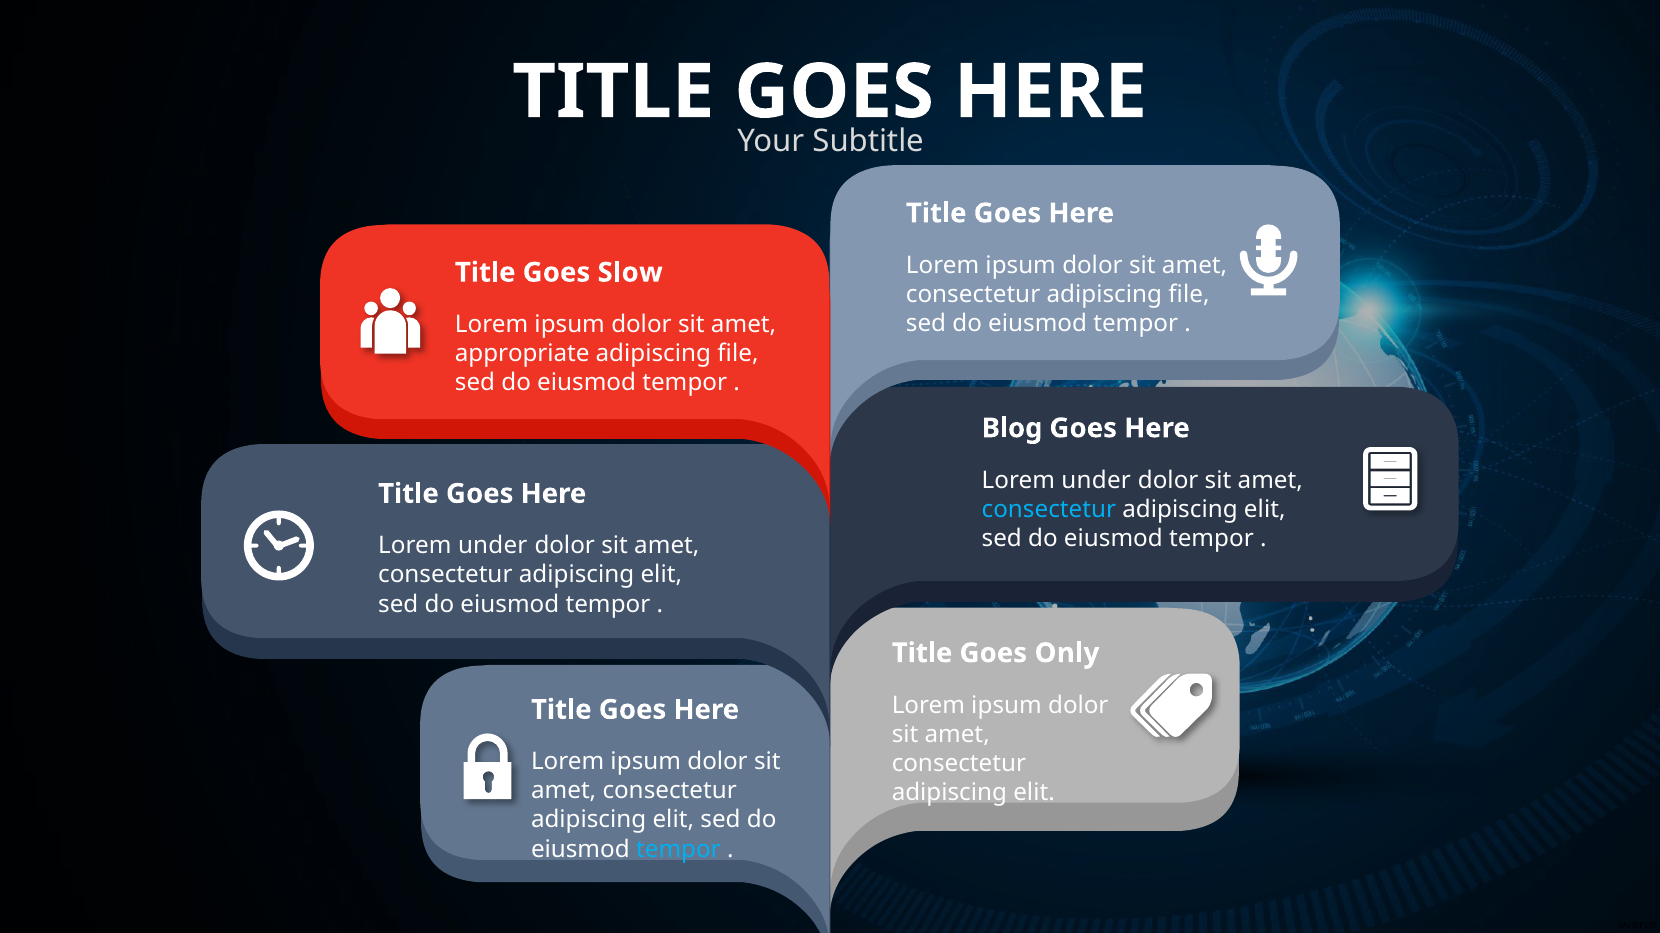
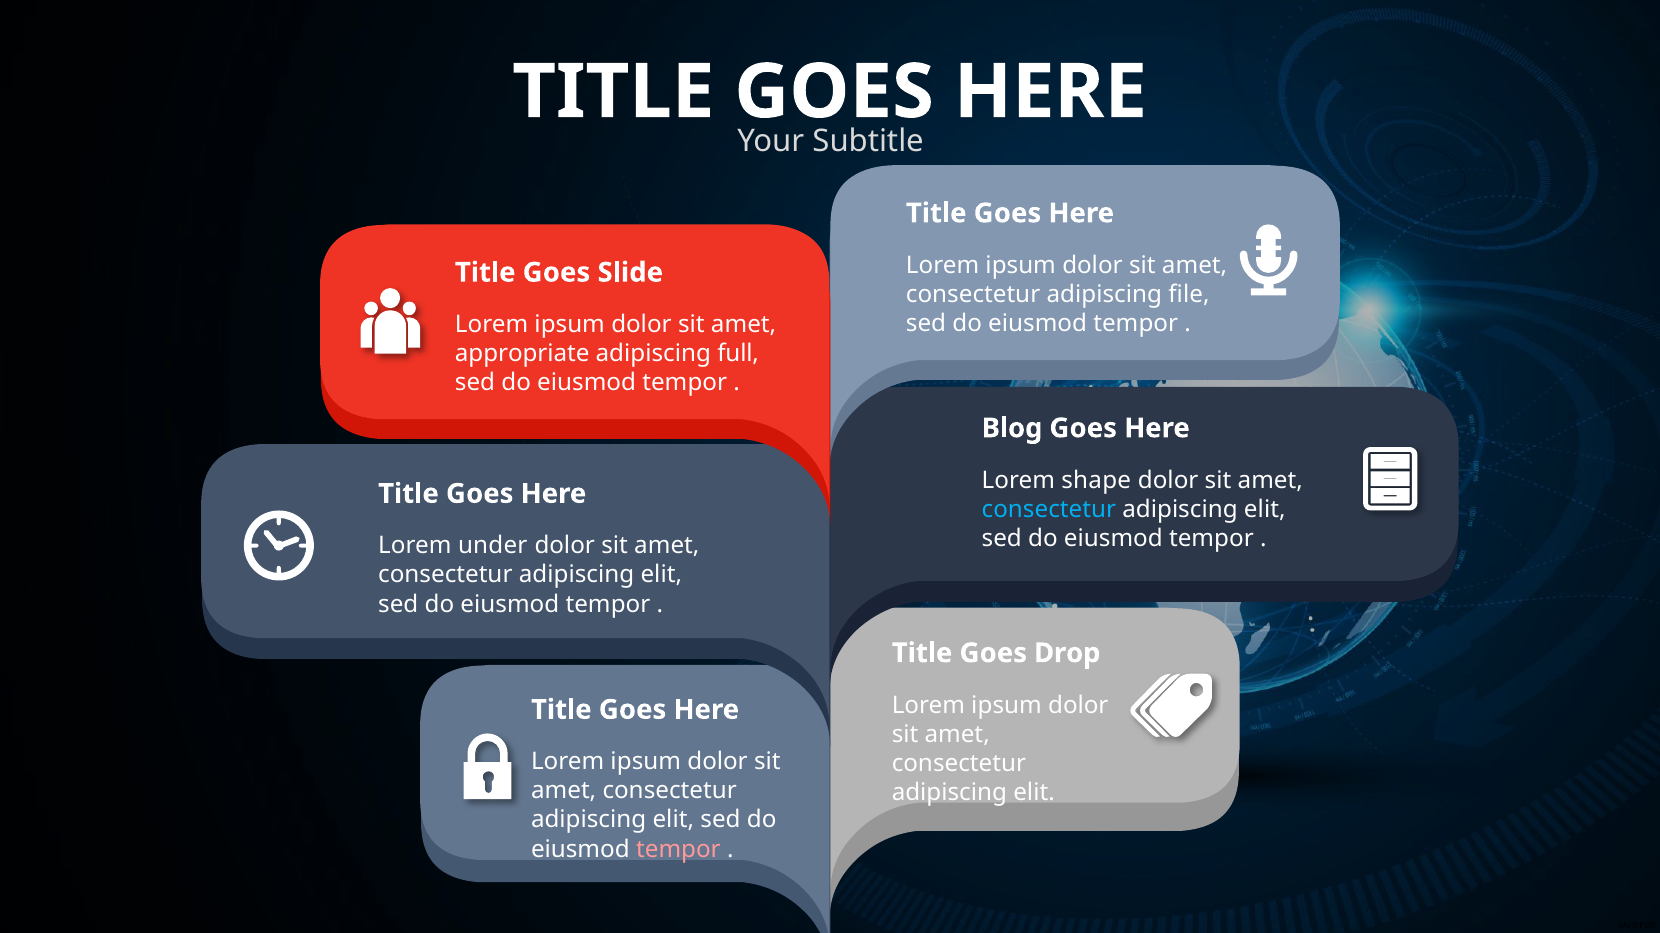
Slow: Slow -> Slide
file at (738, 354): file -> full
under at (1096, 481): under -> shape
Only: Only -> Drop
tempor at (678, 850) colour: light blue -> pink
